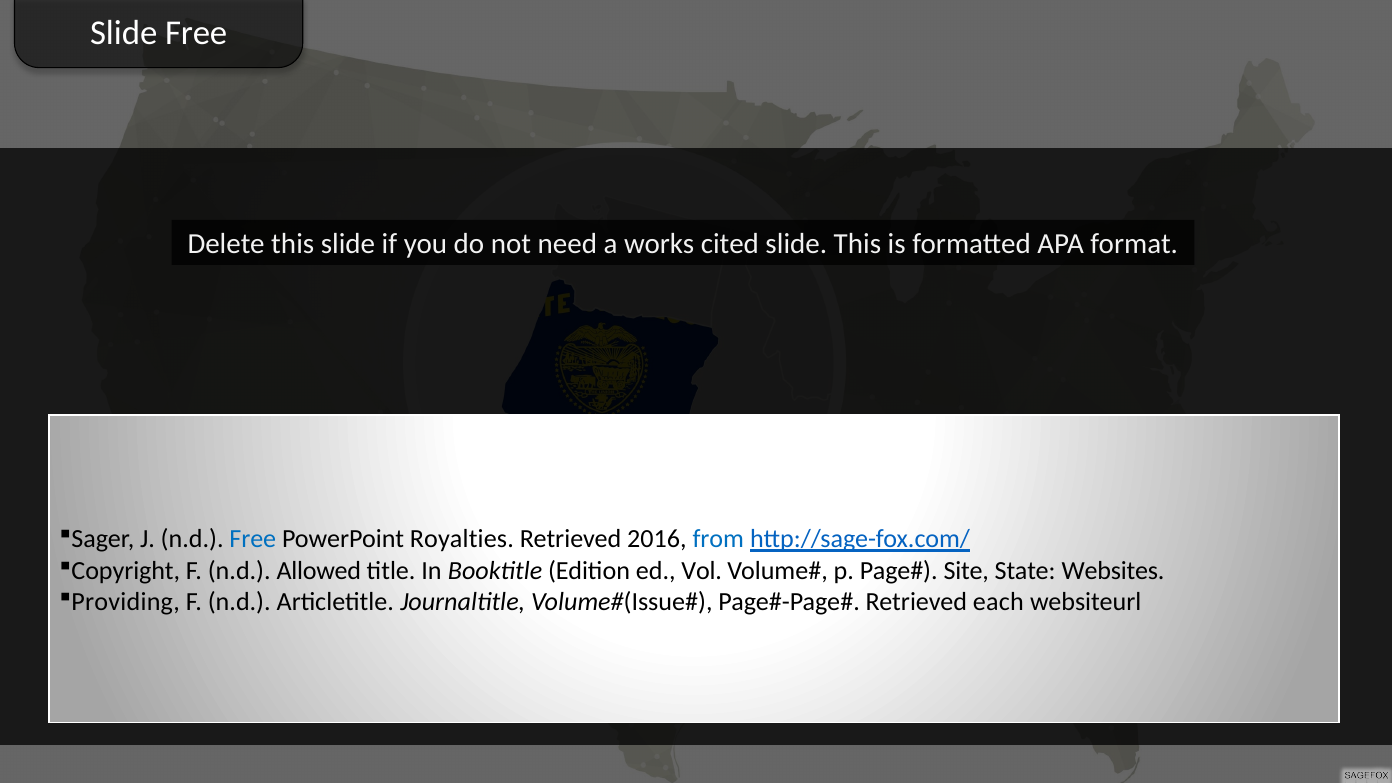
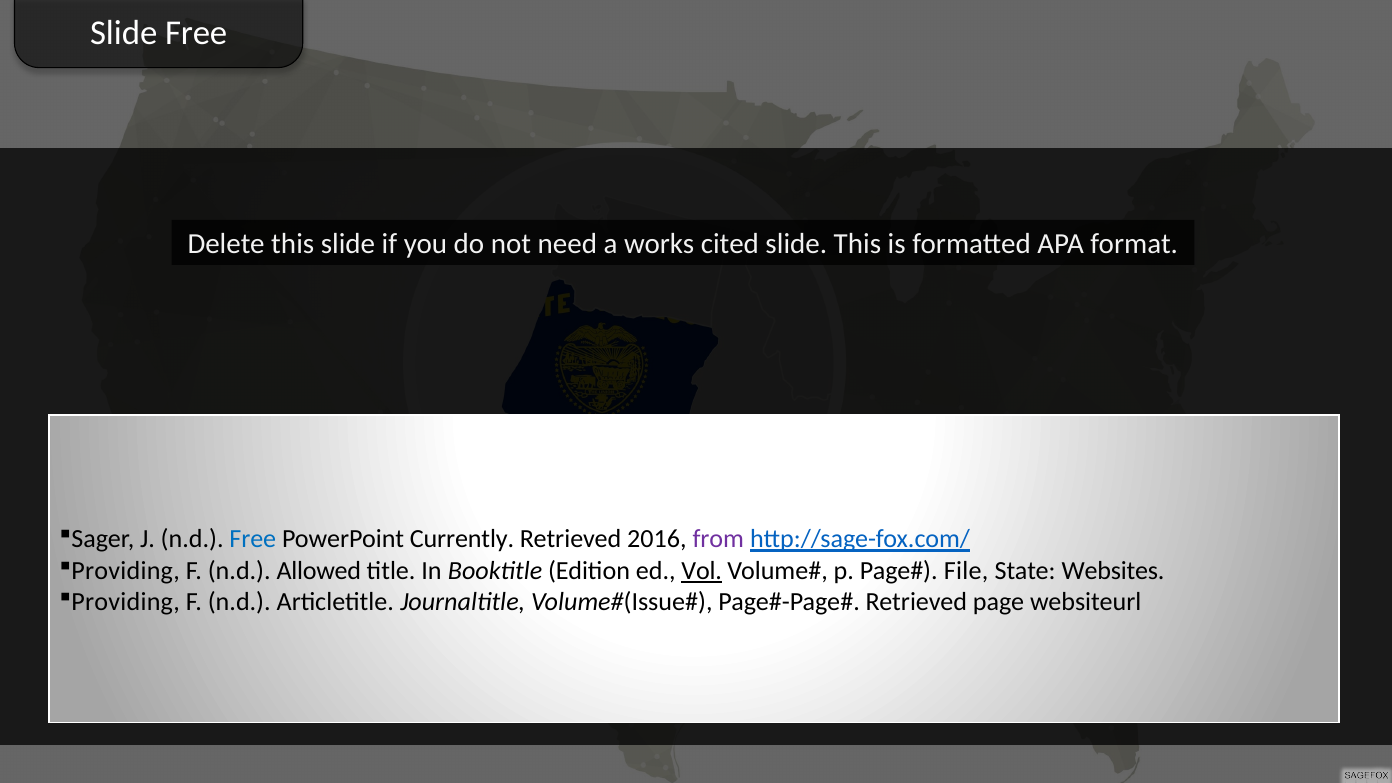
Royalties: Royalties -> Currently
from colour: blue -> purple
Copyright at (126, 571): Copyright -> Providing
Vol underline: none -> present
Site: Site -> File
each: each -> page
